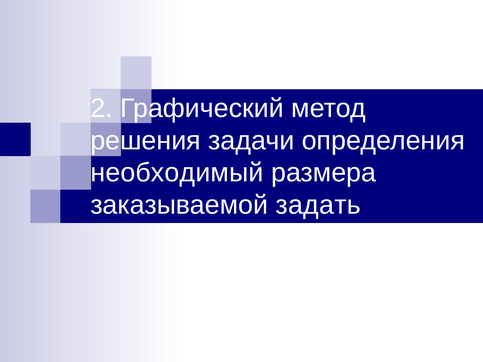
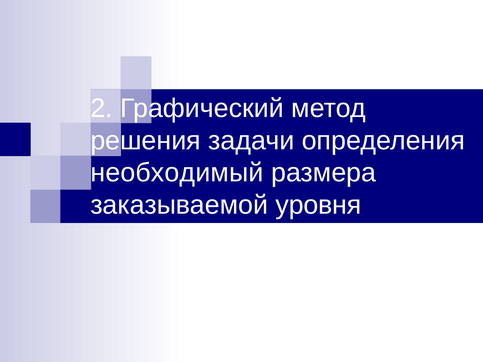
задать: задать -> уровня
